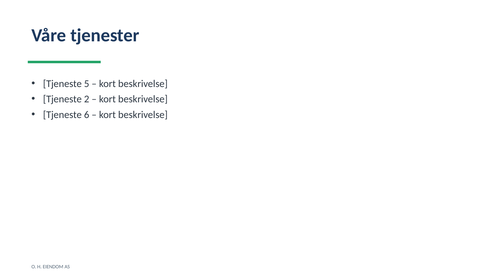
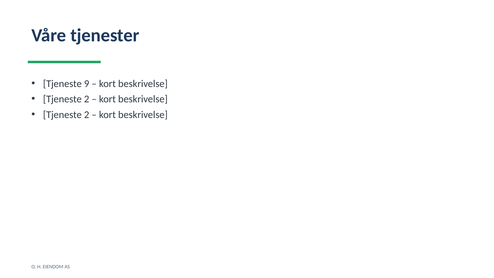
5: 5 -> 9
6 at (87, 115): 6 -> 2
